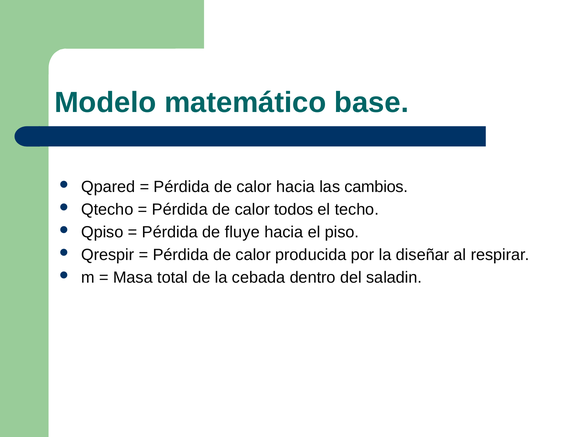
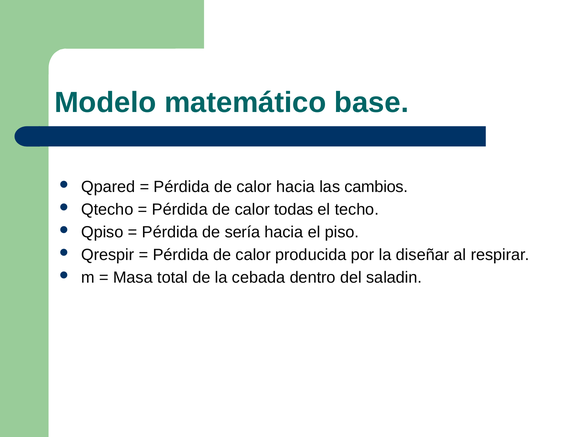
todos: todos -> todas
fluye: fluye -> sería
